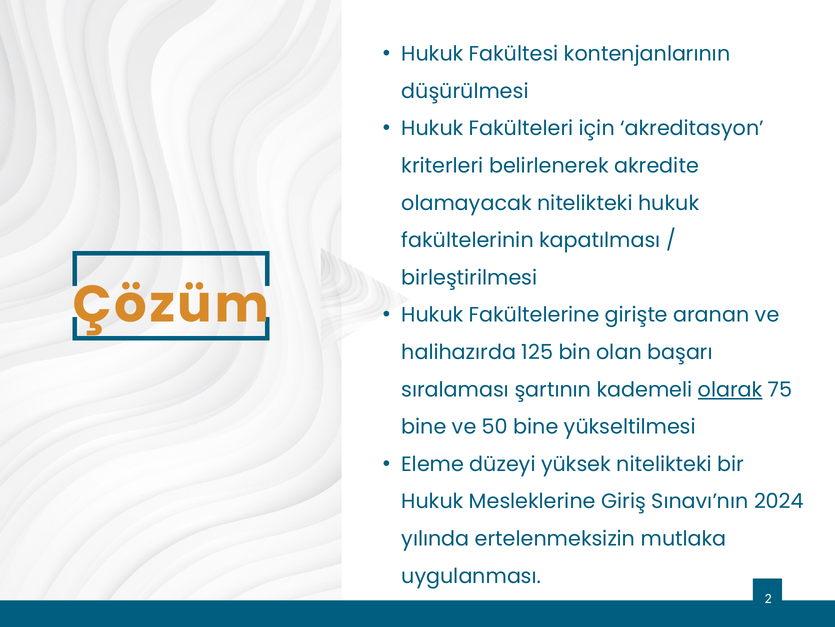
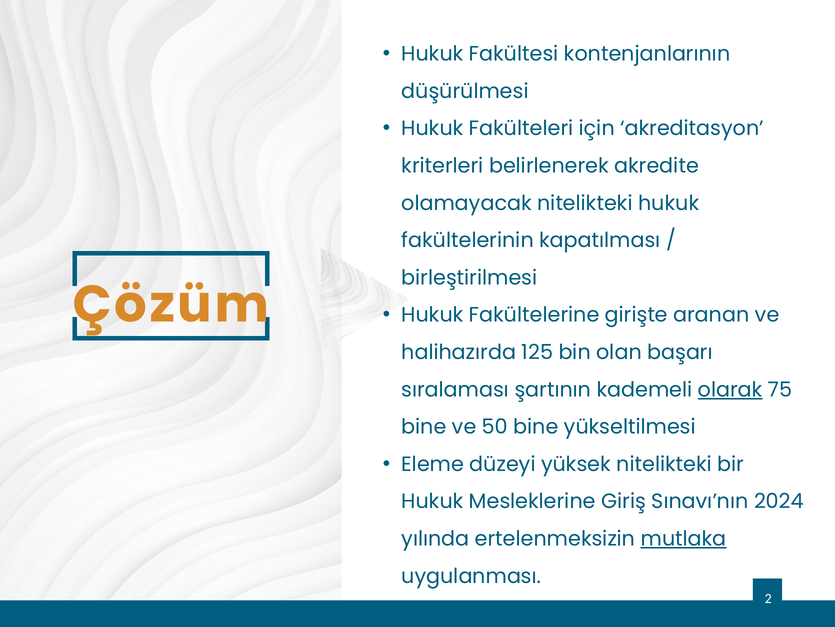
mutlaka underline: none -> present
